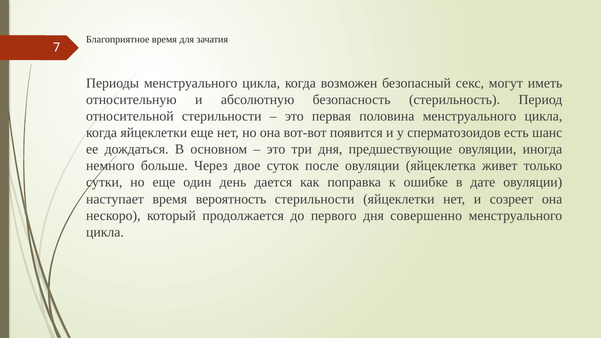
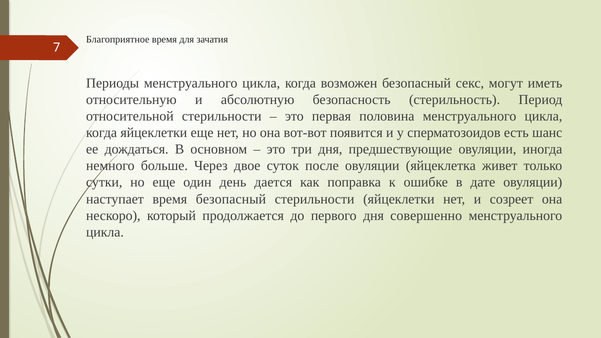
время вероятность: вероятность -> безопасный
